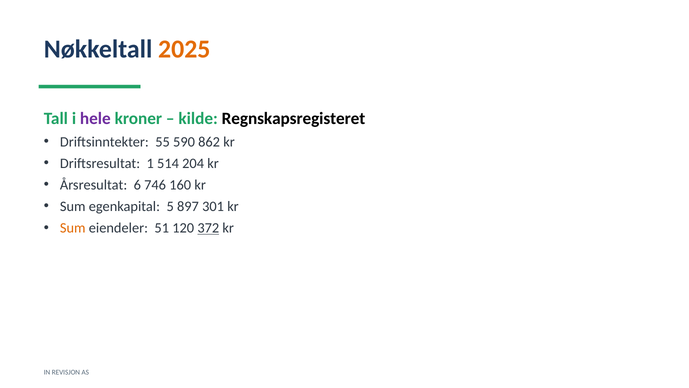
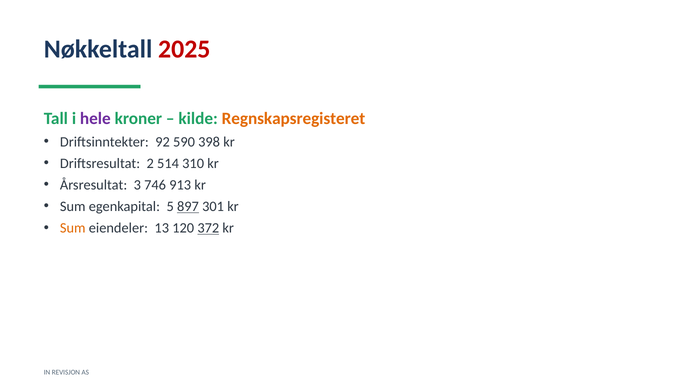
2025 colour: orange -> red
Regnskapsregisteret colour: black -> orange
55: 55 -> 92
862: 862 -> 398
1: 1 -> 2
204: 204 -> 310
6: 6 -> 3
160: 160 -> 913
897 underline: none -> present
51: 51 -> 13
